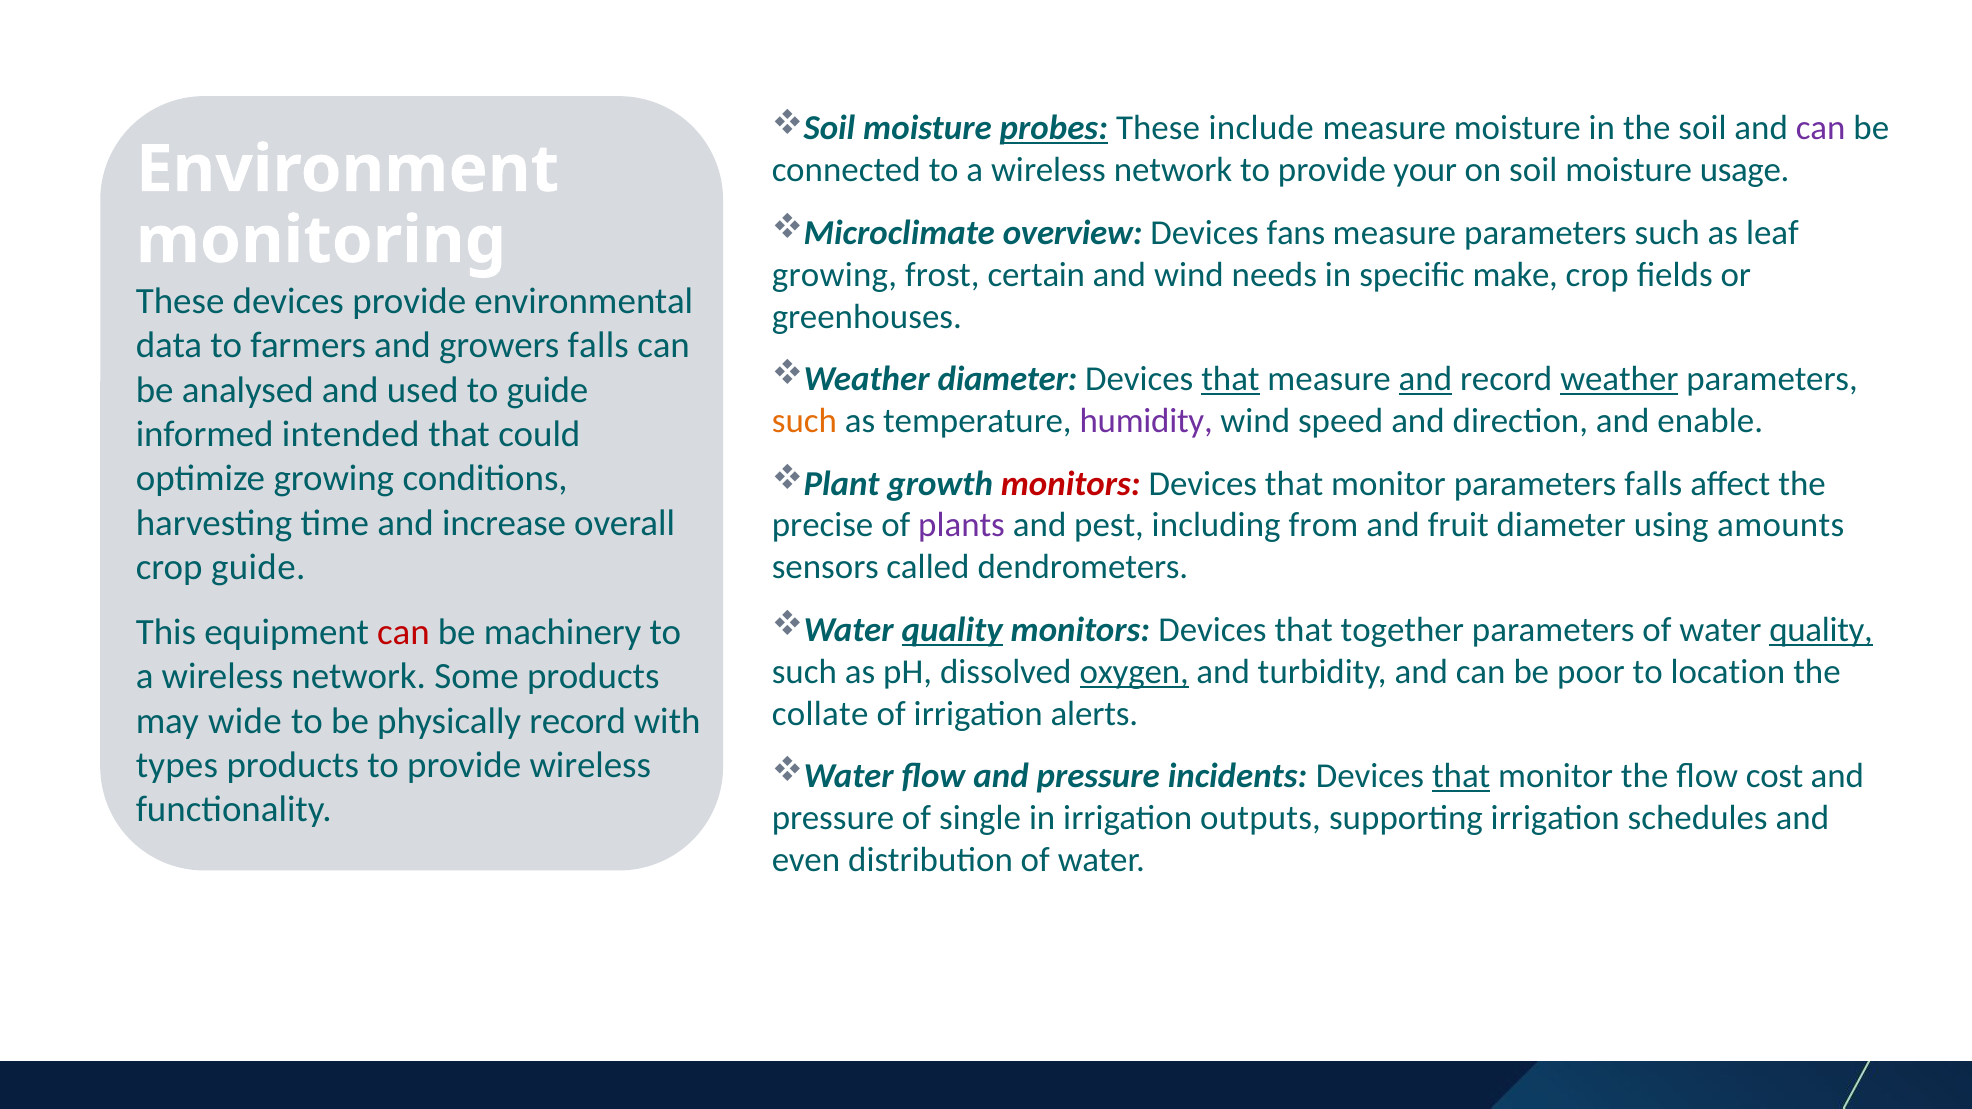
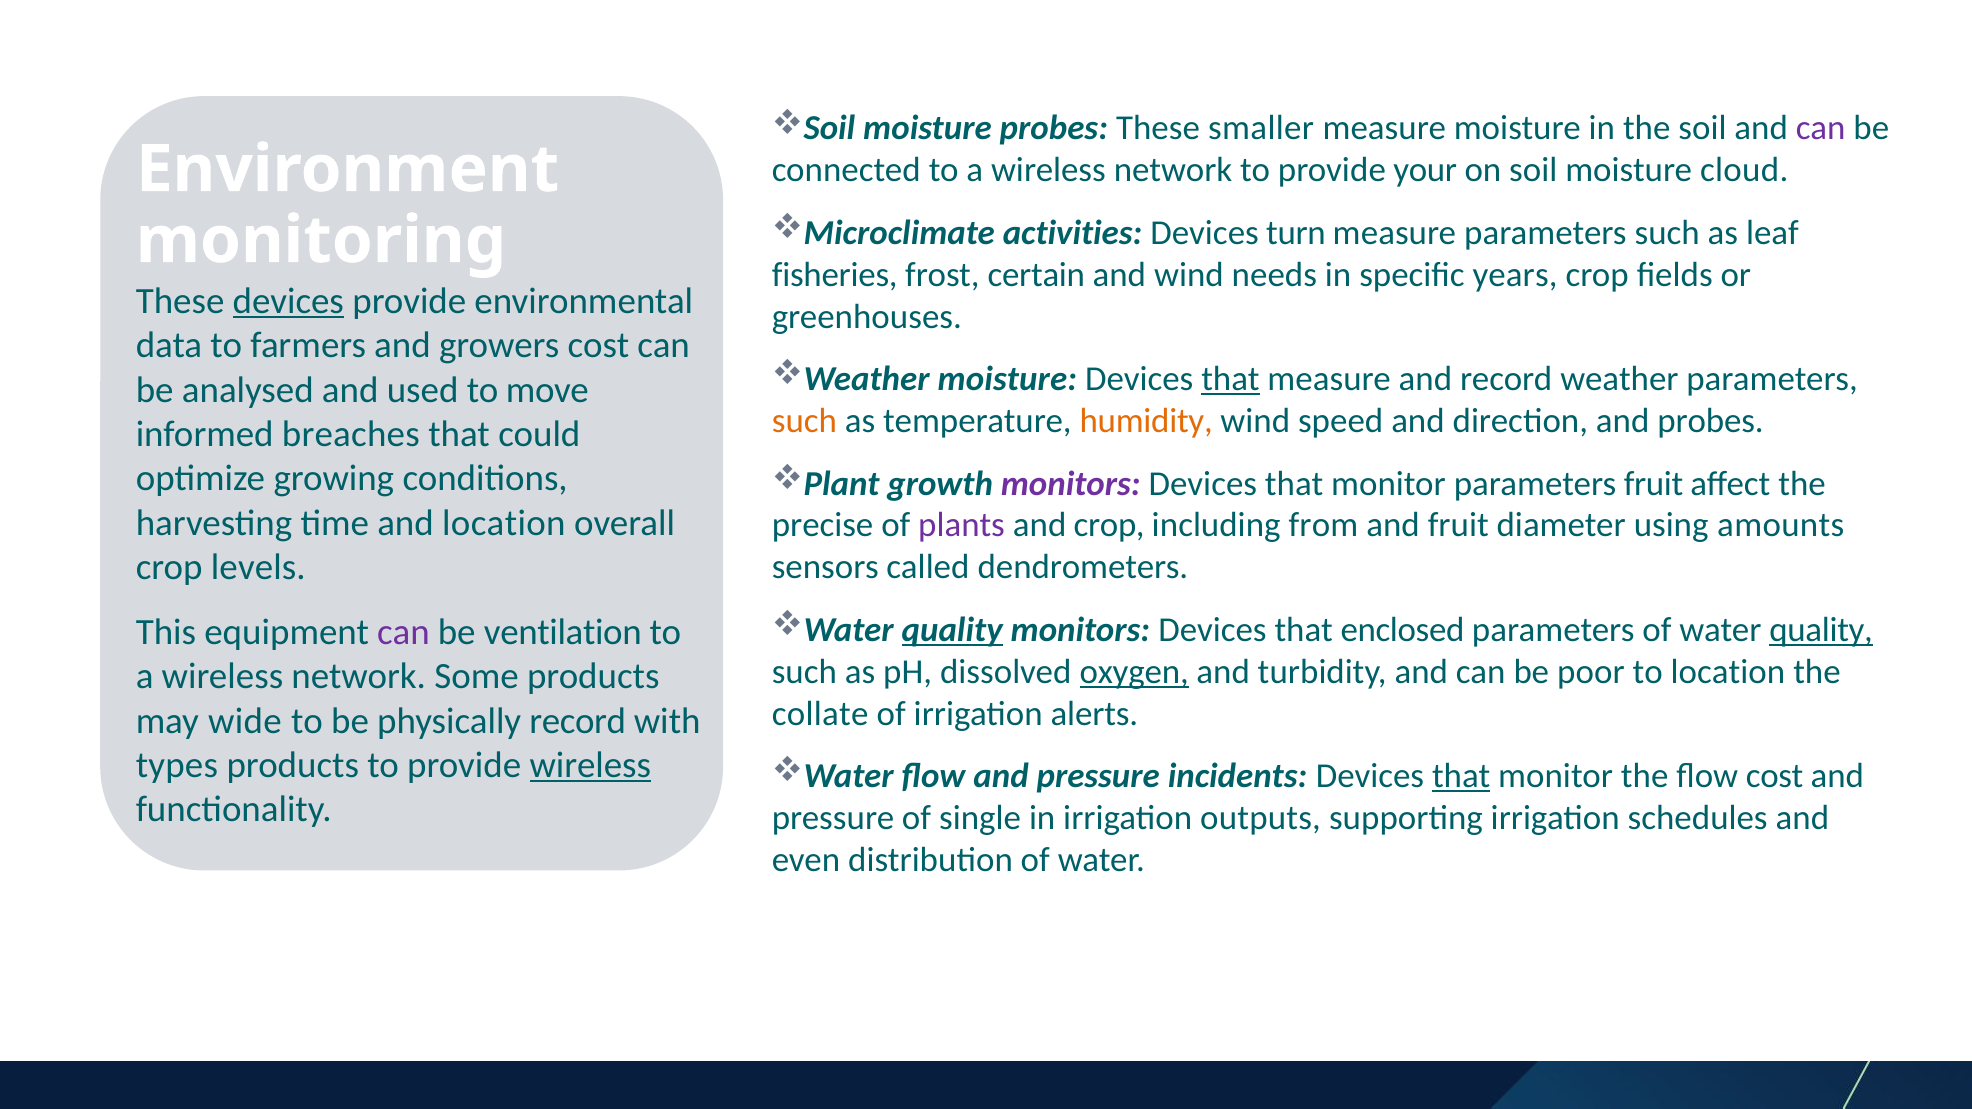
probes at (1054, 128) underline: present -> none
include: include -> smaller
usage: usage -> cloud
overview: overview -> activities
fans: fans -> turn
growing at (834, 275): growing -> fisheries
make: make -> years
devices at (288, 301) underline: none -> present
growers falls: falls -> cost
Weather diameter: diameter -> moisture
and at (1425, 379) underline: present -> none
weather at (1619, 379) underline: present -> none
to guide: guide -> move
humidity colour: purple -> orange
and enable: enable -> probes
intended: intended -> breaches
monitors at (1071, 484) colour: red -> purple
parameters falls: falls -> fruit
and increase: increase -> location
and pest: pest -> crop
crop guide: guide -> levels
together: together -> enclosed
can at (403, 632) colour: red -> purple
machinery: machinery -> ventilation
wireless at (590, 765) underline: none -> present
